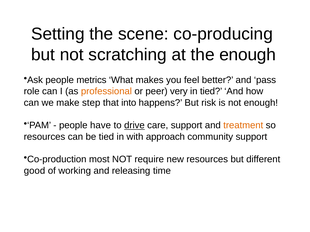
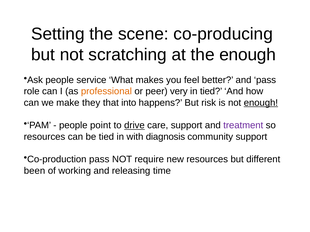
metrics: metrics -> service
step: step -> they
enough at (261, 103) underline: none -> present
have: have -> point
treatment colour: orange -> purple
approach: approach -> diagnosis
Co-production most: most -> pass
good: good -> been
